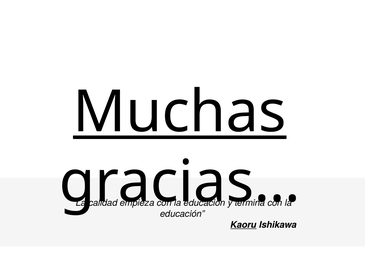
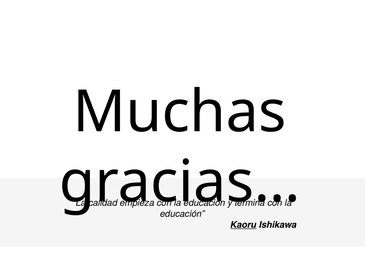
Muchas underline: present -> none
